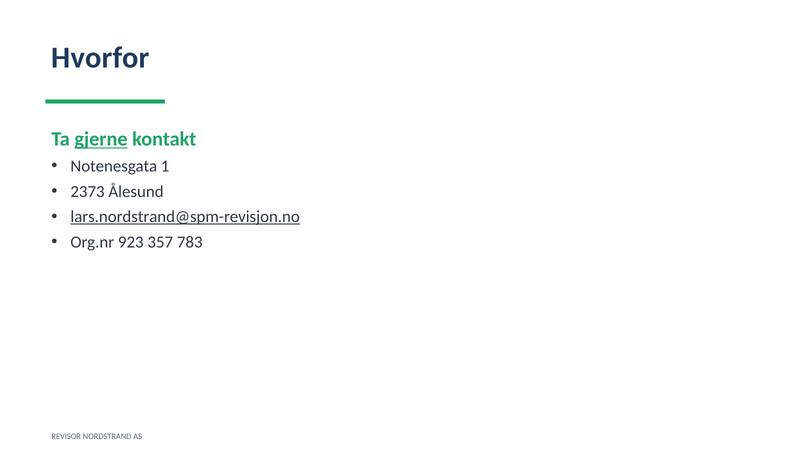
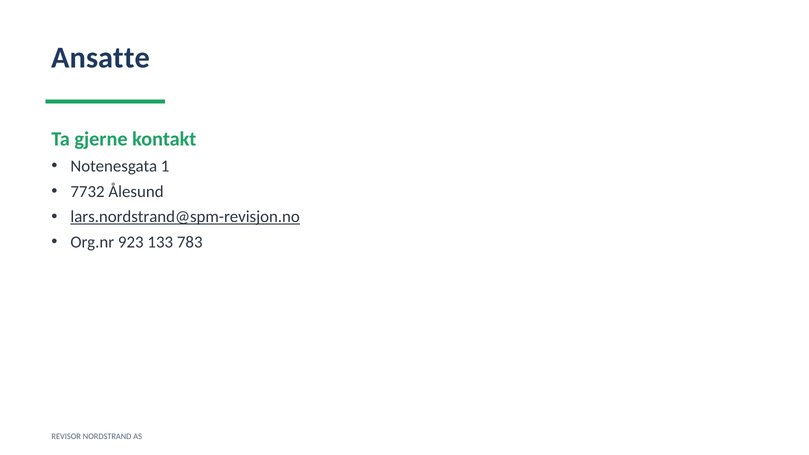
Hvorfor: Hvorfor -> Ansatte
gjerne underline: present -> none
2373: 2373 -> 7732
357: 357 -> 133
